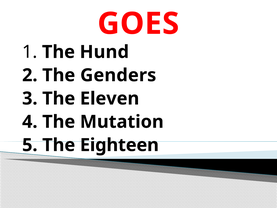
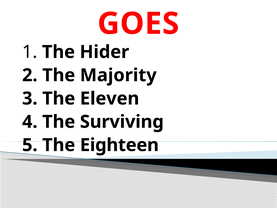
Hund: Hund -> Hider
Genders: Genders -> Majority
Mutation: Mutation -> Surviving
